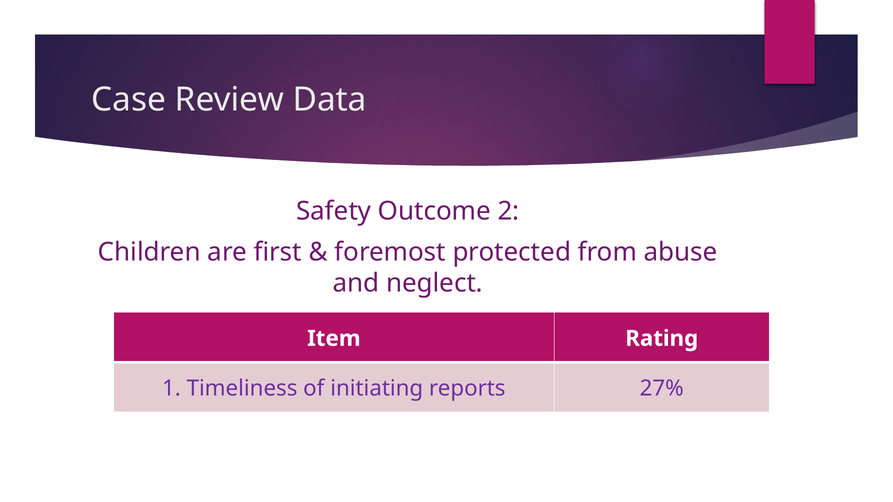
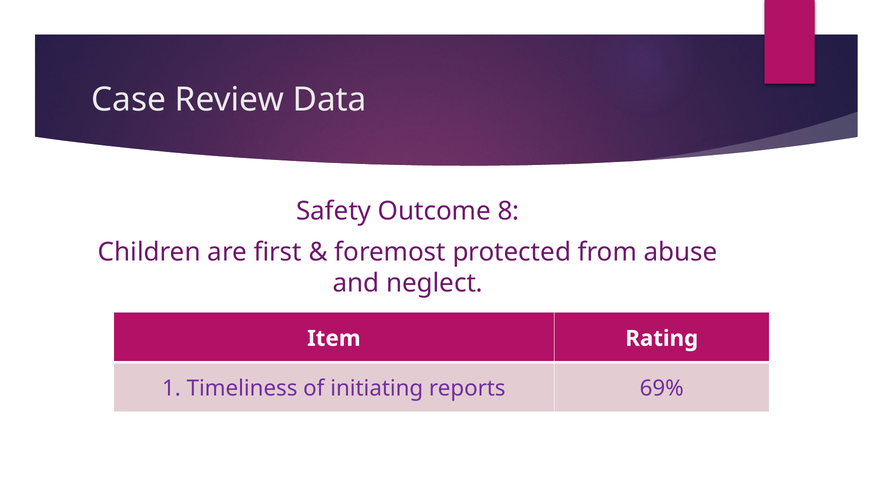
2: 2 -> 8
27%: 27% -> 69%
